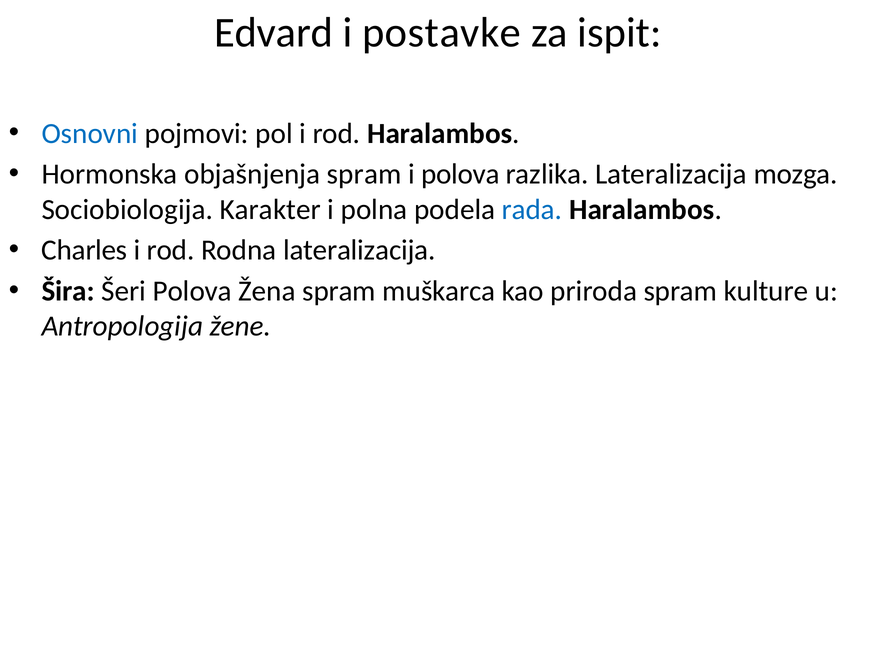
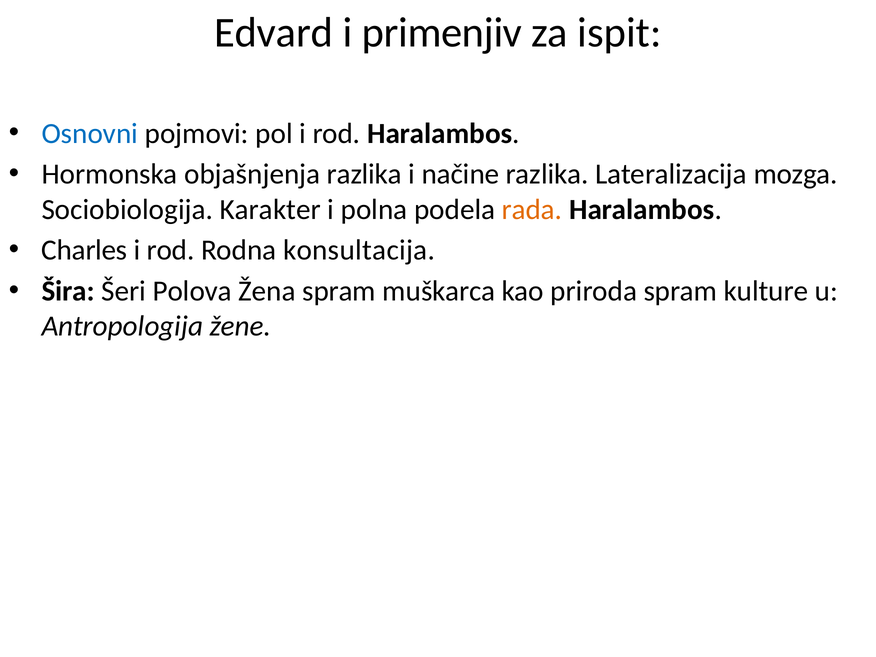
postavke: postavke -> primenjiv
objašnjenja spram: spram -> razlika
i polova: polova -> načine
rada colour: blue -> orange
Rodna lateralizacija: lateralizacija -> konsultacija
